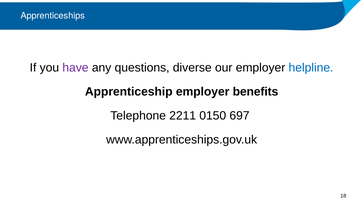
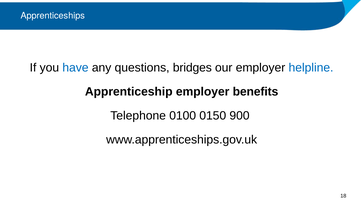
have colour: purple -> blue
diverse: diverse -> bridges
2211: 2211 -> 0100
697: 697 -> 900
